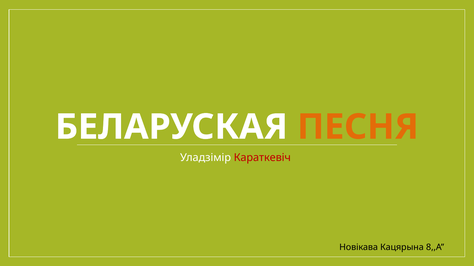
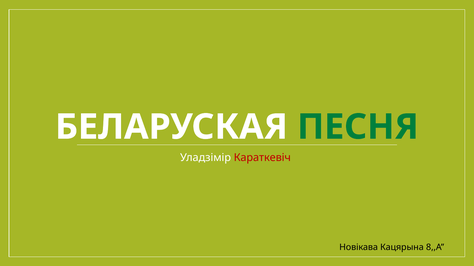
ПЕСНЯ colour: orange -> green
